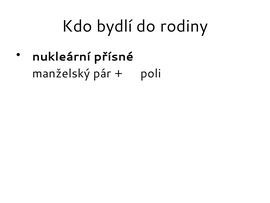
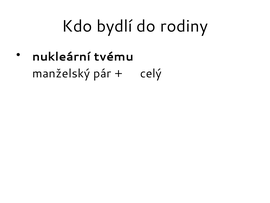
přísné: přísné -> tvému
poli: poli -> celý
